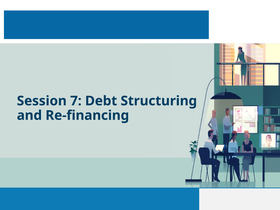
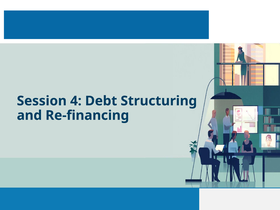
7: 7 -> 4
